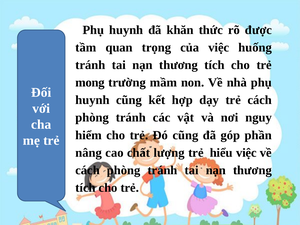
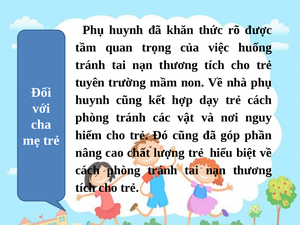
mong: mong -> tuyên
hiểu việc: việc -> biệt
